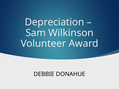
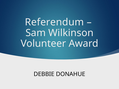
Depreciation: Depreciation -> Referendum
